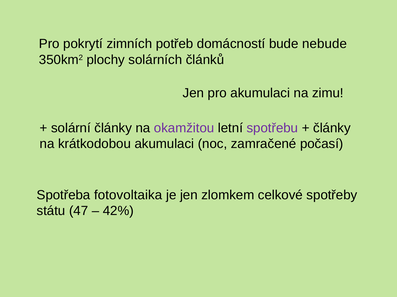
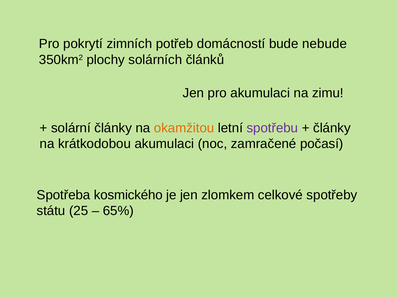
okamžitou colour: purple -> orange
fotovoltaika: fotovoltaika -> kosmického
47: 47 -> 25
42%: 42% -> 65%
